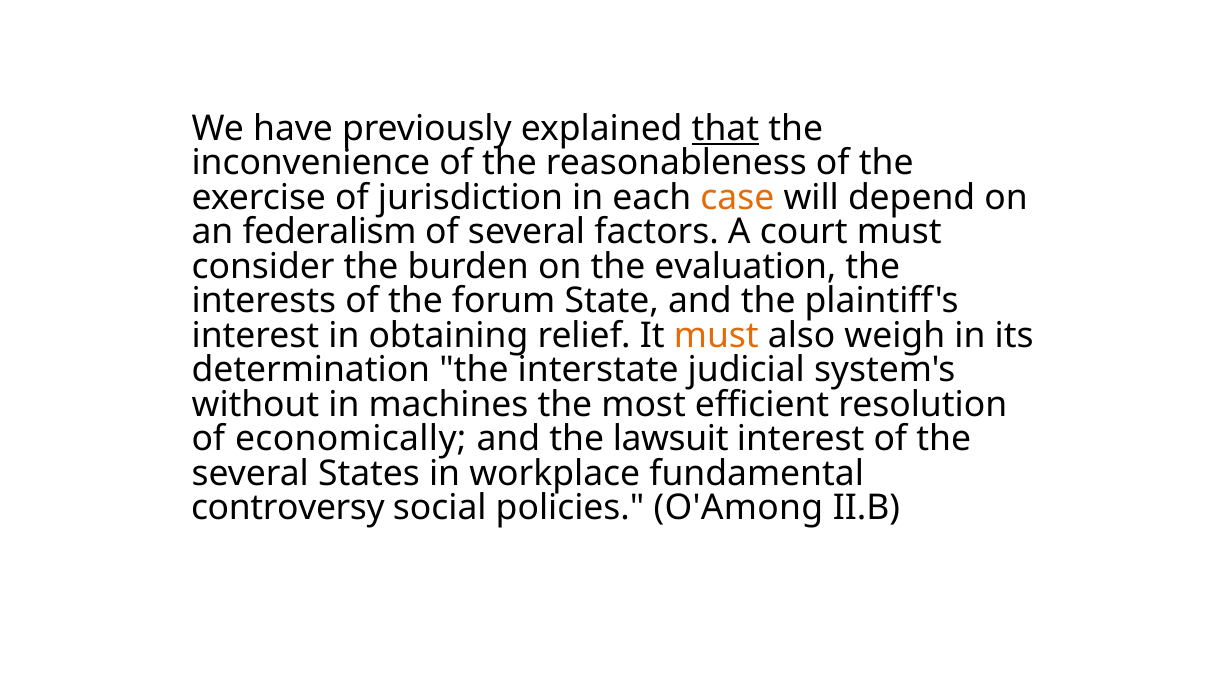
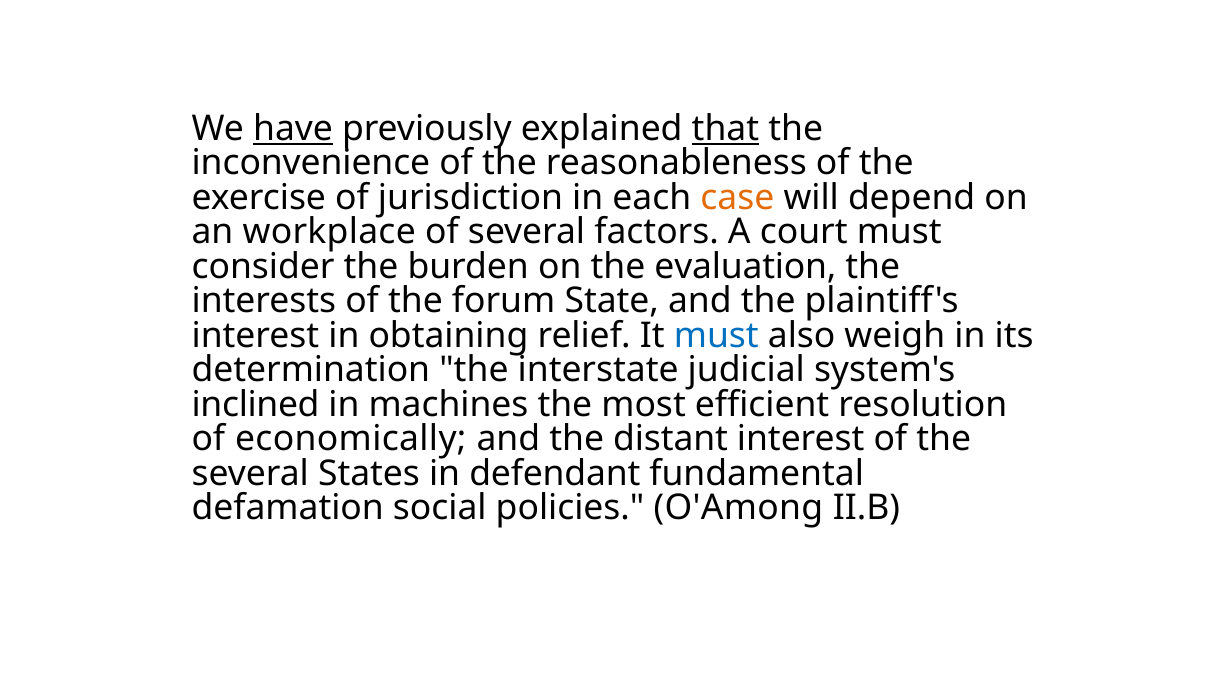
have underline: none -> present
federalism: federalism -> workplace
must at (716, 336) colour: orange -> blue
without: without -> inclined
lawsuit: lawsuit -> distant
workplace: workplace -> defendant
controversy: controversy -> defamation
